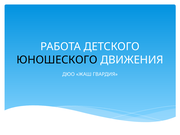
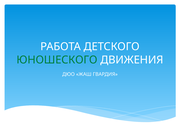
ЮНОШЕСКОГО colour: black -> green
